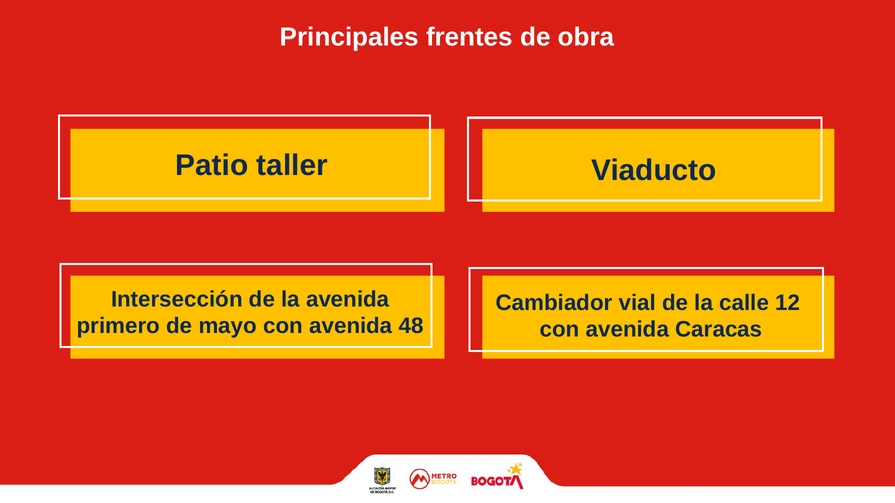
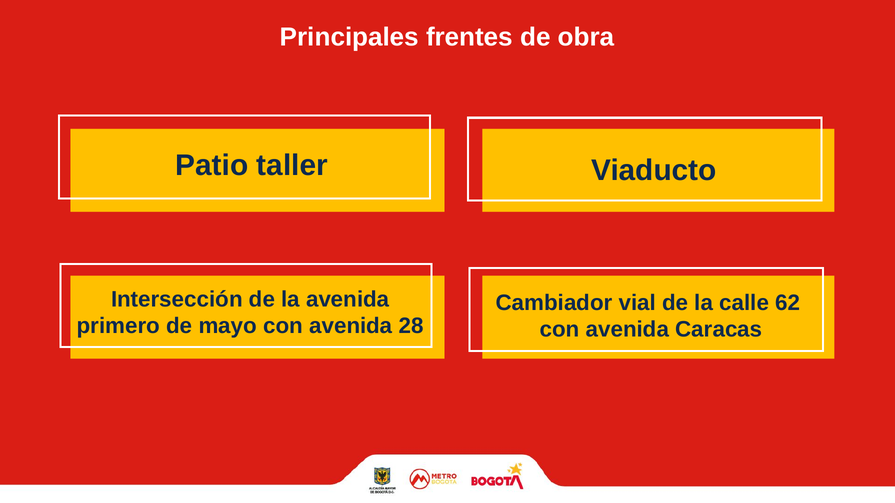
12: 12 -> 62
48: 48 -> 28
